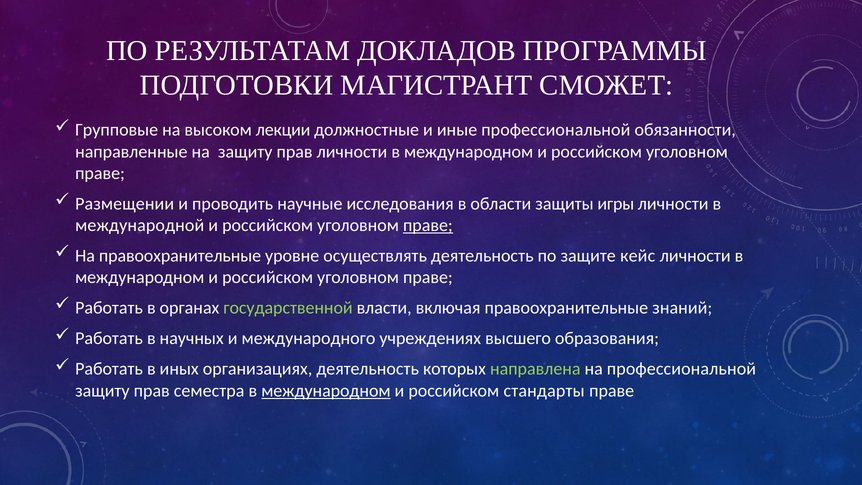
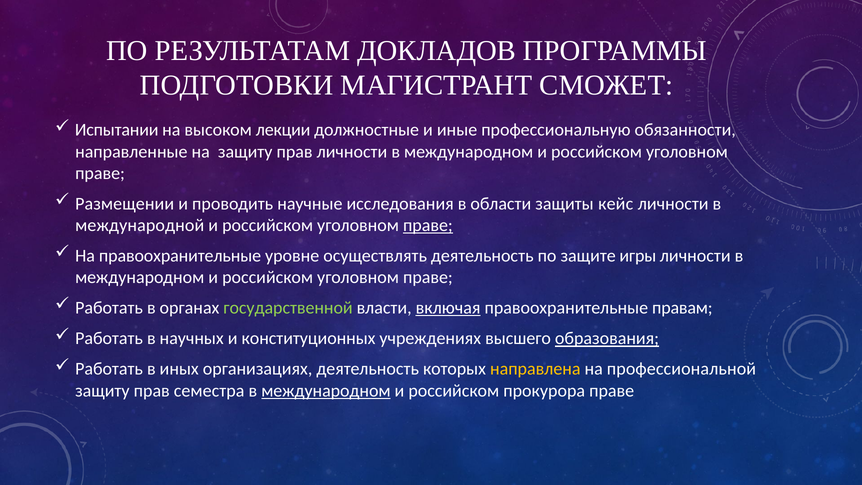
Групповые: Групповые -> Испытании
иные профессиональной: профессиональной -> профессиональную
игры: игры -> кейс
кейс: кейс -> игры
включая underline: none -> present
знаний: знаний -> правам
международного: международного -> конституционных
образования underline: none -> present
направлена colour: light green -> yellow
стандарты: стандарты -> прокурора
